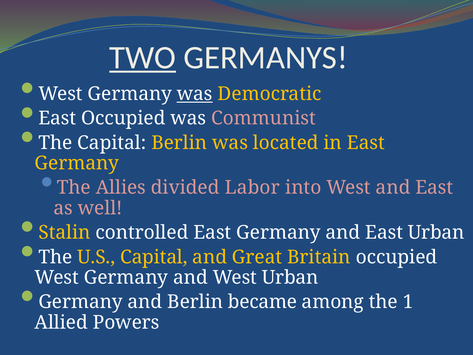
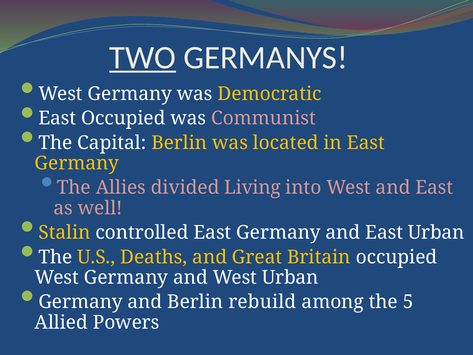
was at (195, 94) underline: present -> none
Labor: Labor -> Living
U.S Capital: Capital -> Deaths
became: became -> rebuild
1: 1 -> 5
